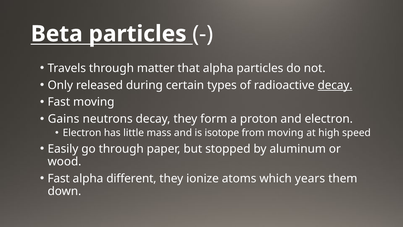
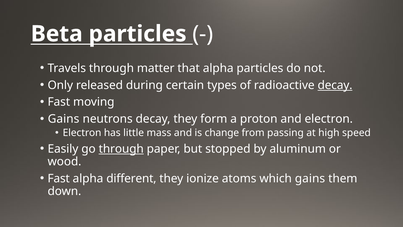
isotope: isotope -> change
from moving: moving -> passing
through at (121, 149) underline: none -> present
which years: years -> gains
